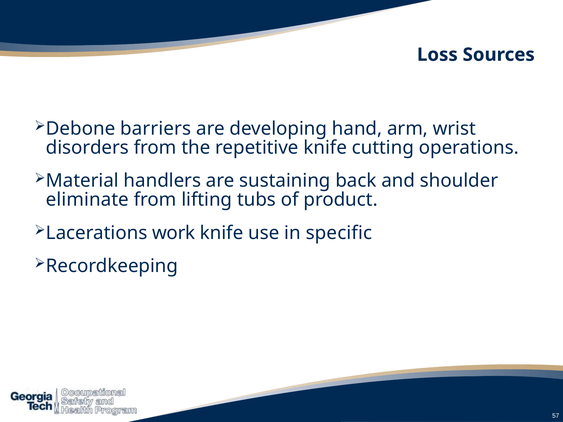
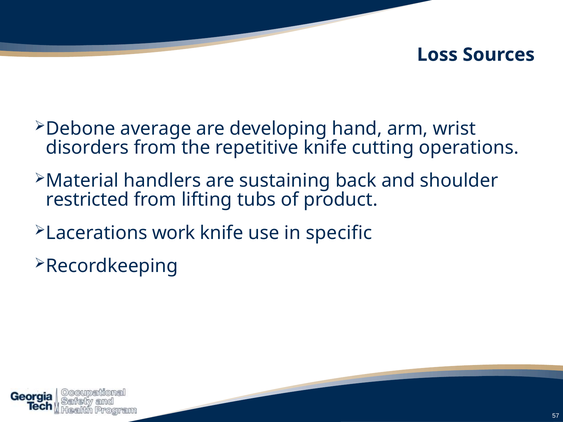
barriers: barriers -> average
eliminate: eliminate -> restricted
